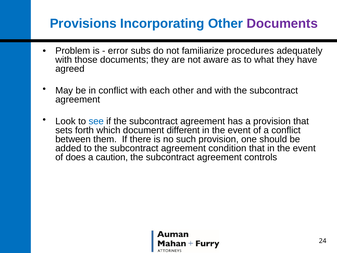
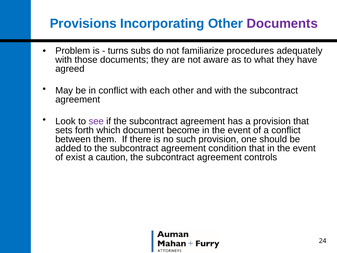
error: error -> turns
see colour: blue -> purple
different: different -> become
does: does -> exist
